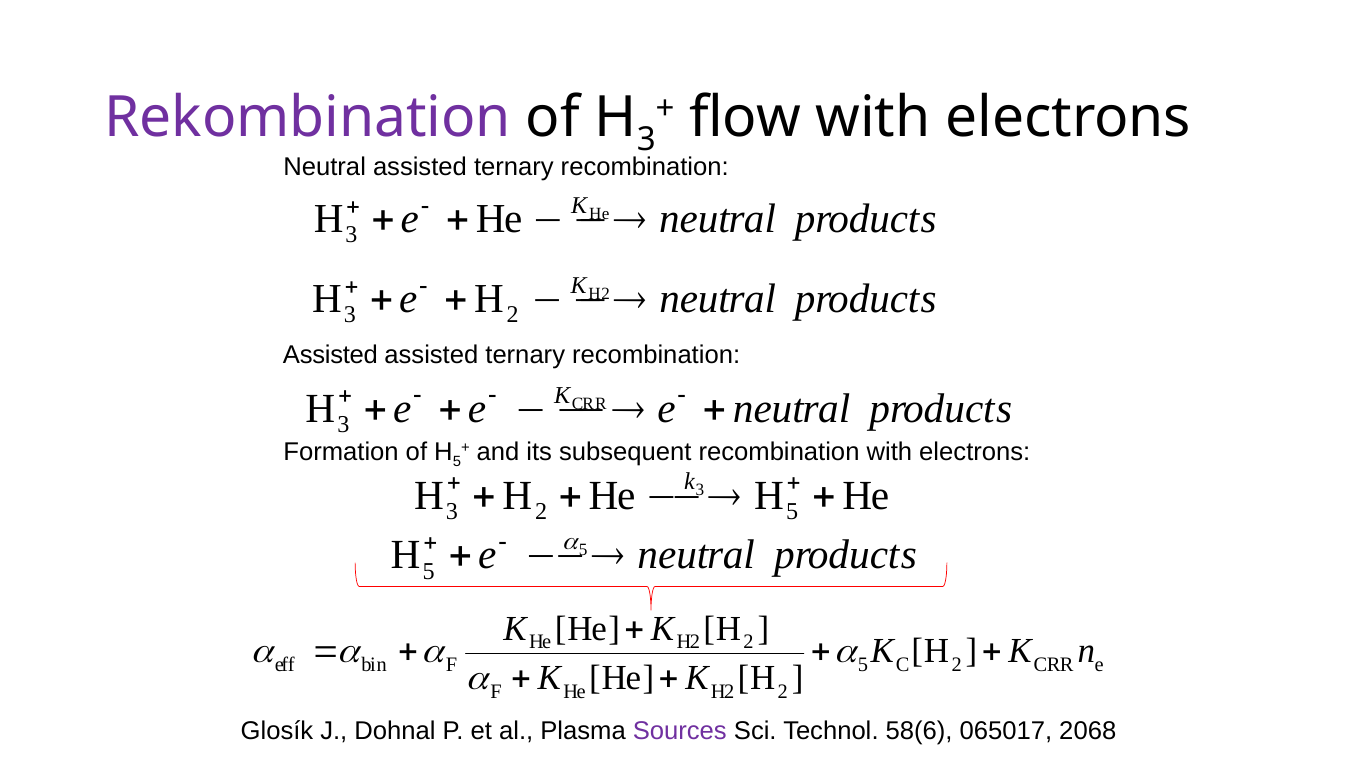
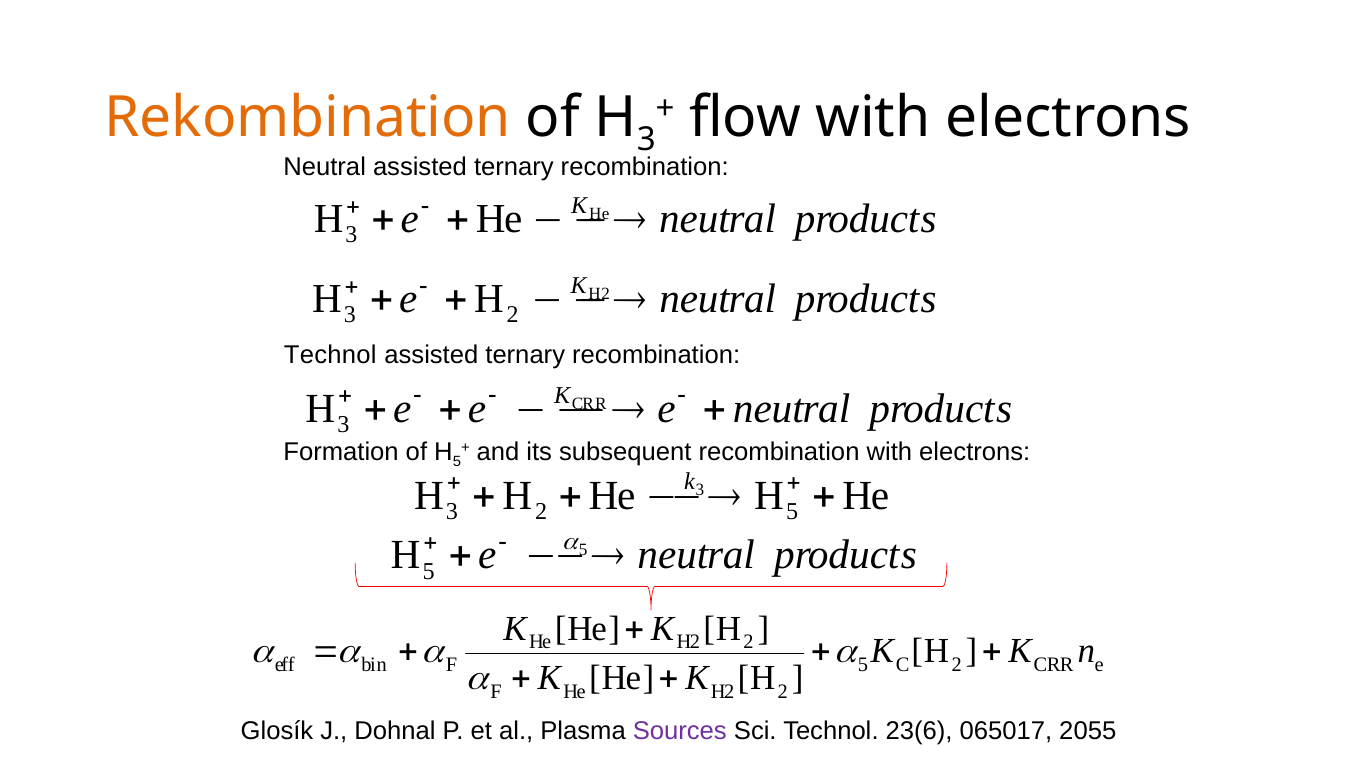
Rekombination colour: purple -> orange
Assisted at (330, 355): Assisted -> Technol
58(6: 58(6 -> 23(6
2068: 2068 -> 2055
